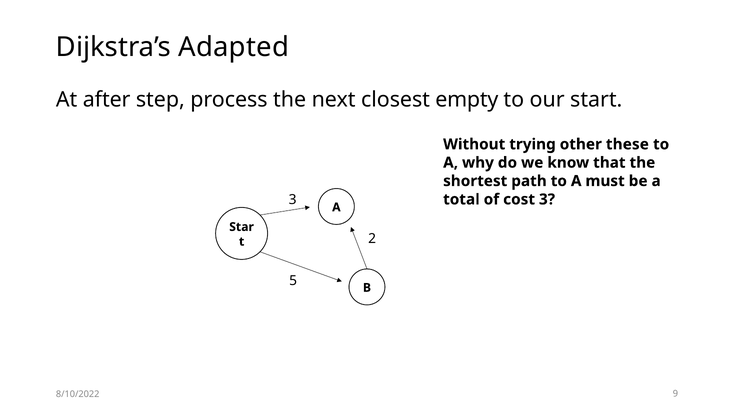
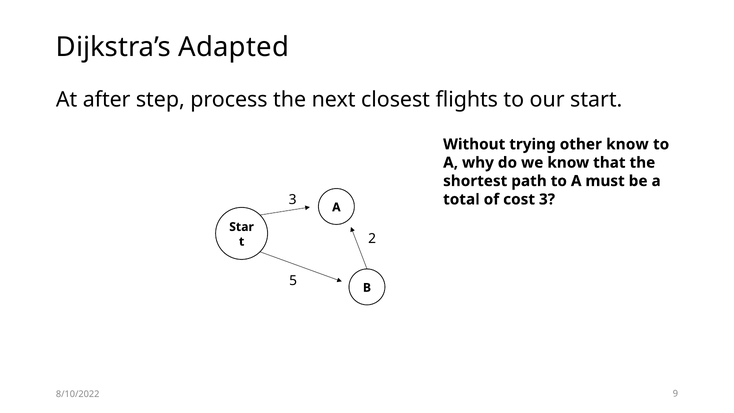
empty: empty -> flights
other these: these -> know
